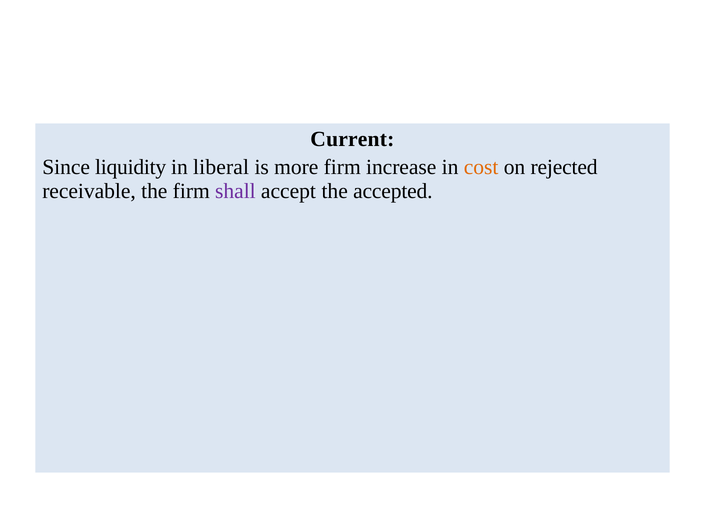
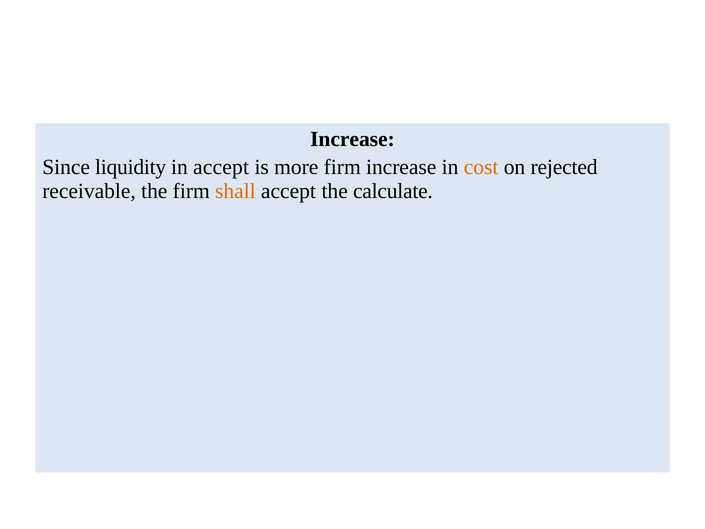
Current at (352, 139): Current -> Increase
in liberal: liberal -> accept
shall colour: purple -> orange
accepted: accepted -> calculate
